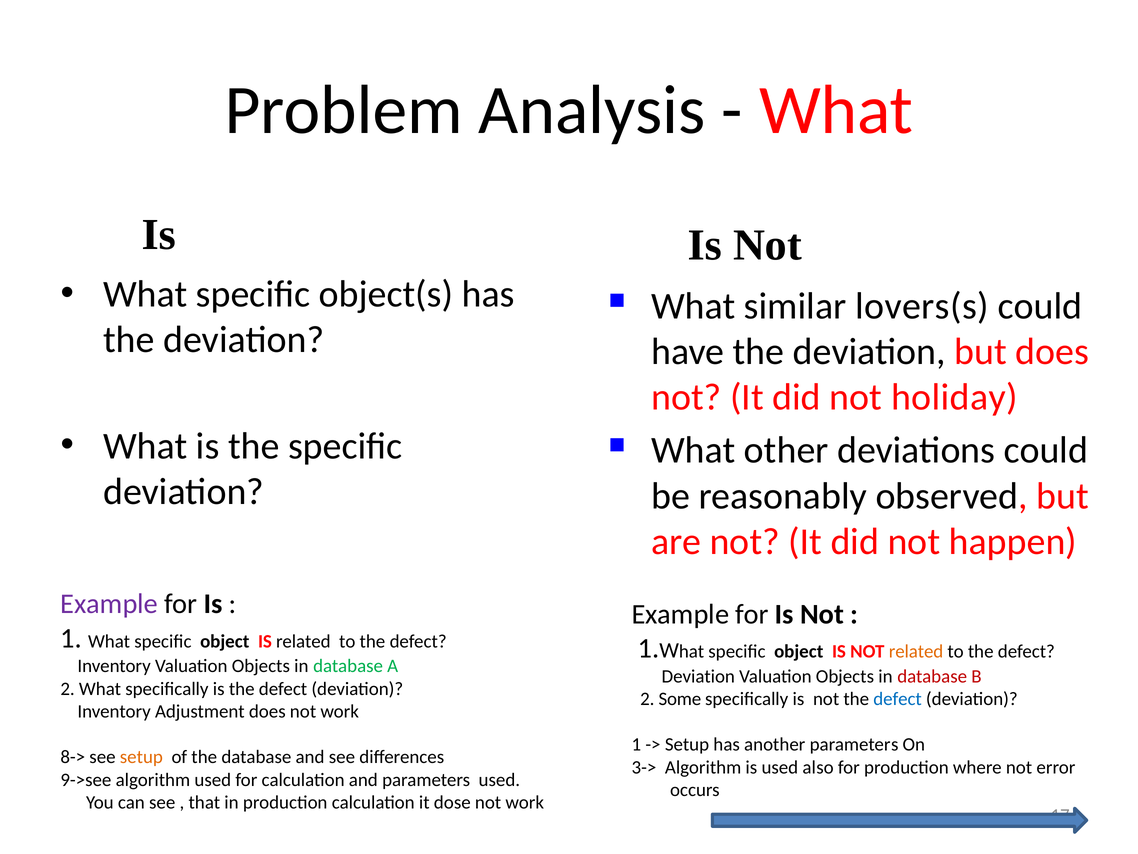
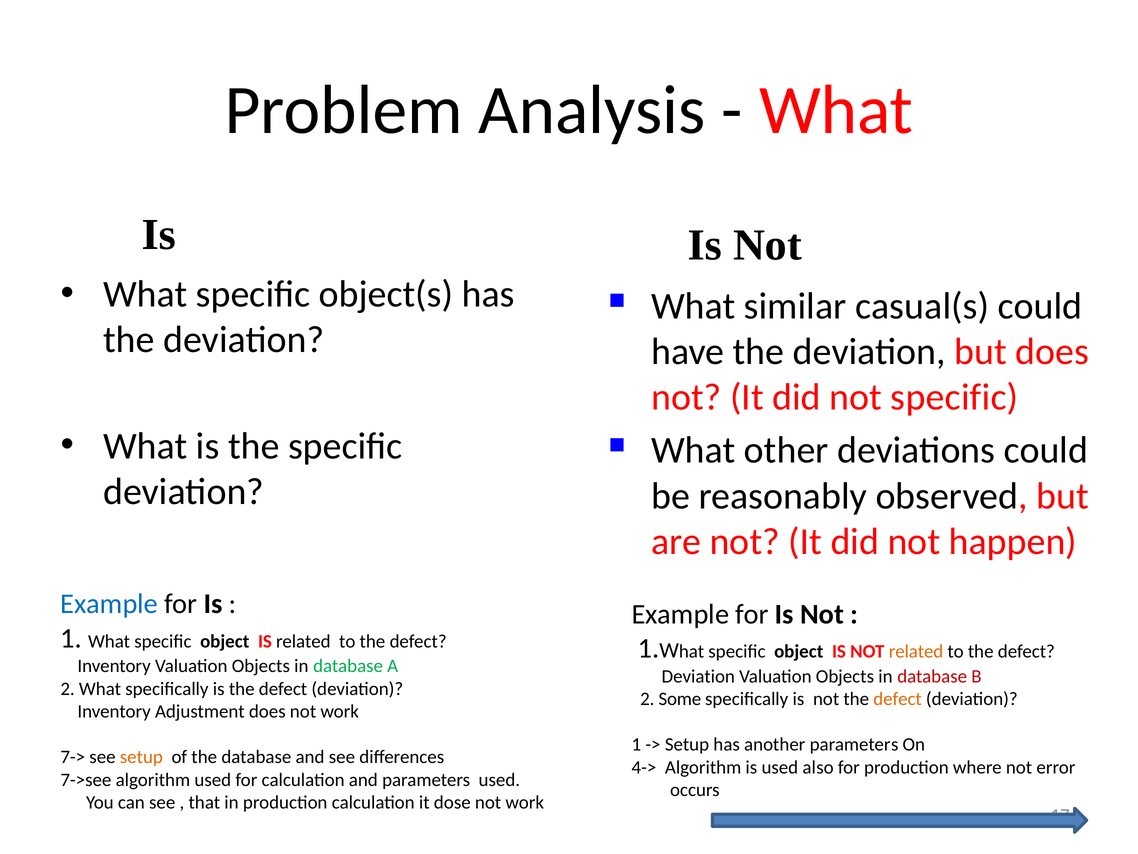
lovers(s: lovers(s -> casual(s
not holiday: holiday -> specific
Example at (109, 604) colour: purple -> blue
defect at (898, 699) colour: blue -> orange
8->: 8-> -> 7->
3->: 3-> -> 4->
9->see: 9->see -> 7->see
